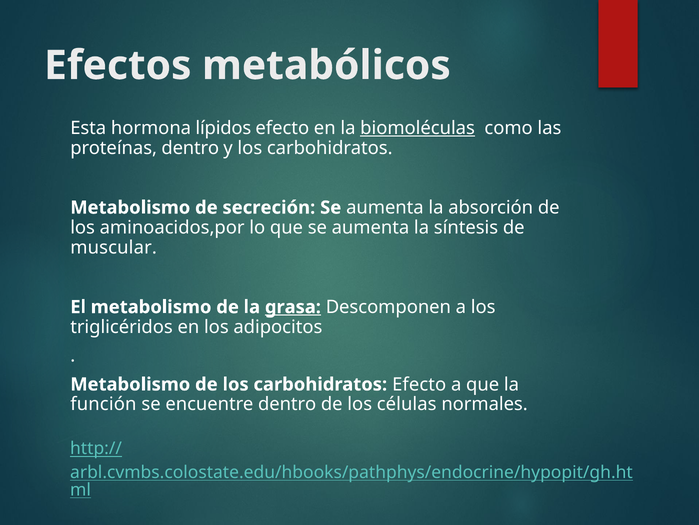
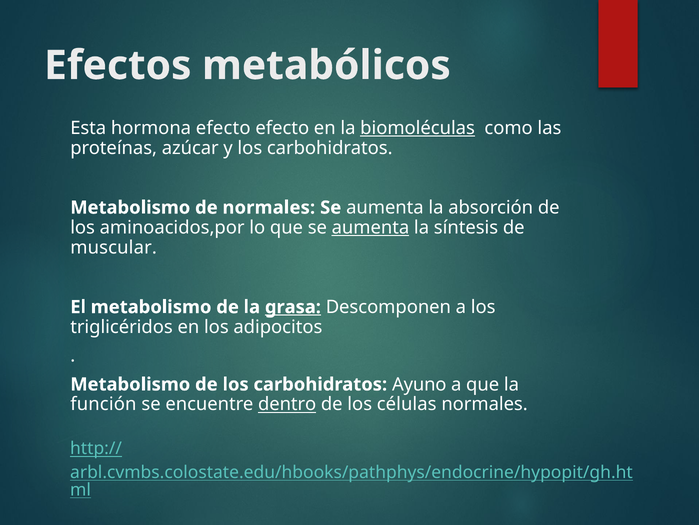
hormona lípidos: lípidos -> efecto
proteínas dentro: dentro -> azúcar
de secreción: secreción -> normales
aumenta at (370, 227) underline: none -> present
carbohidratos Efecto: Efecto -> Ayuno
dentro at (287, 404) underline: none -> present
